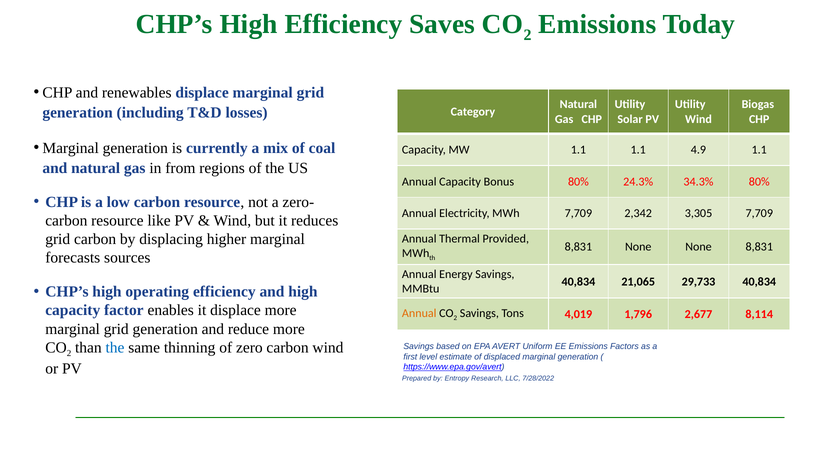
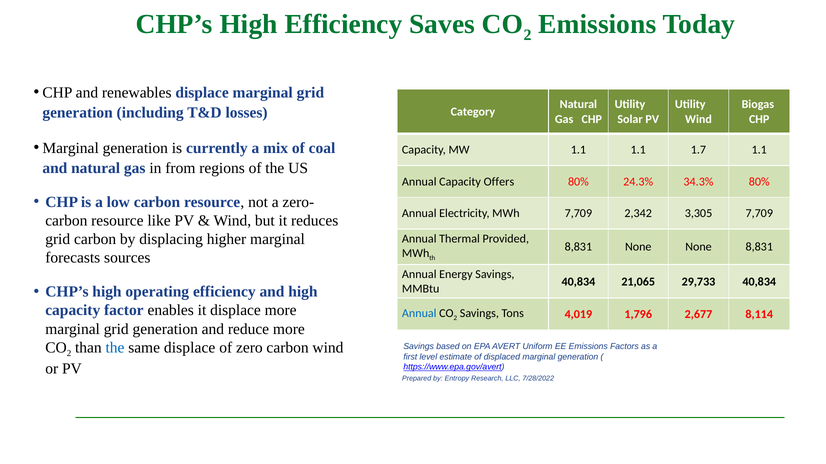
4.9: 4.9 -> 1.7
Bonus: Bonus -> Offers
Annual at (419, 314) colour: orange -> blue
same thinning: thinning -> displace
